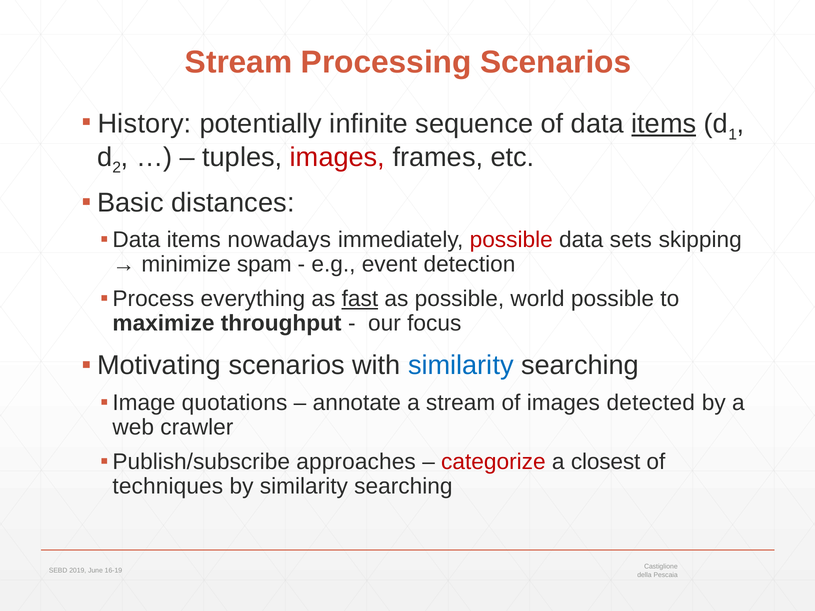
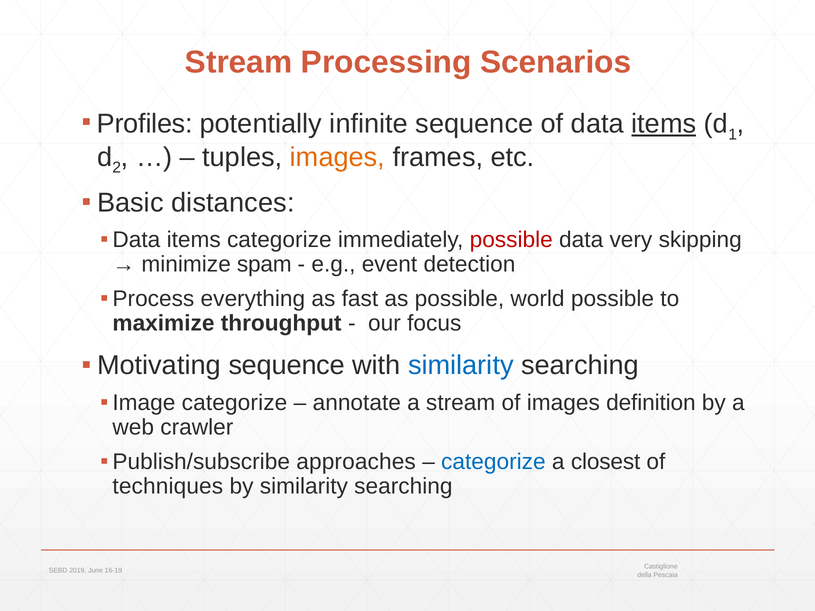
History: History -> Profiles
images at (337, 157) colour: red -> orange
items nowadays: nowadays -> categorize
sets: sets -> very
fast underline: present -> none
scenarios at (287, 366): scenarios -> sequence
quotations at (235, 403): quotations -> categorize
detected: detected -> definition
categorize at (493, 462) colour: red -> blue
